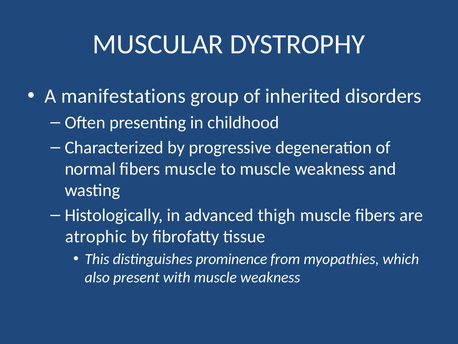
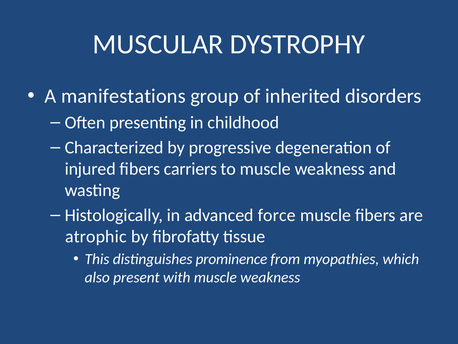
normal: normal -> injured
fibers muscle: muscle -> carriers
thigh: thigh -> force
